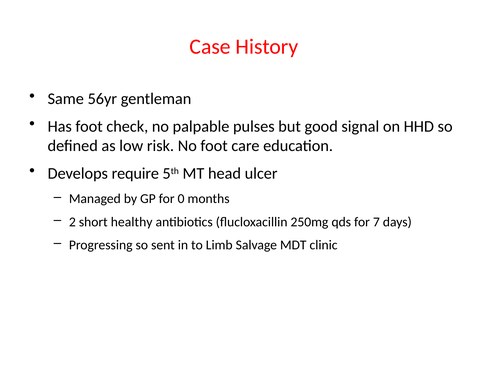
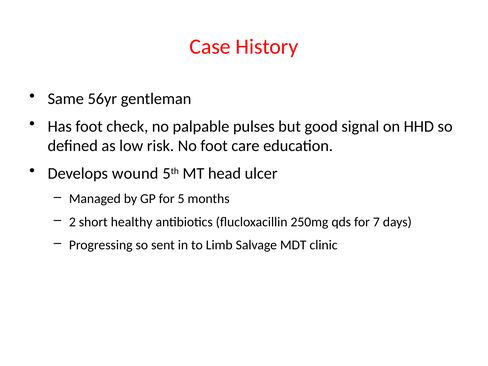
require: require -> wound
0: 0 -> 5
